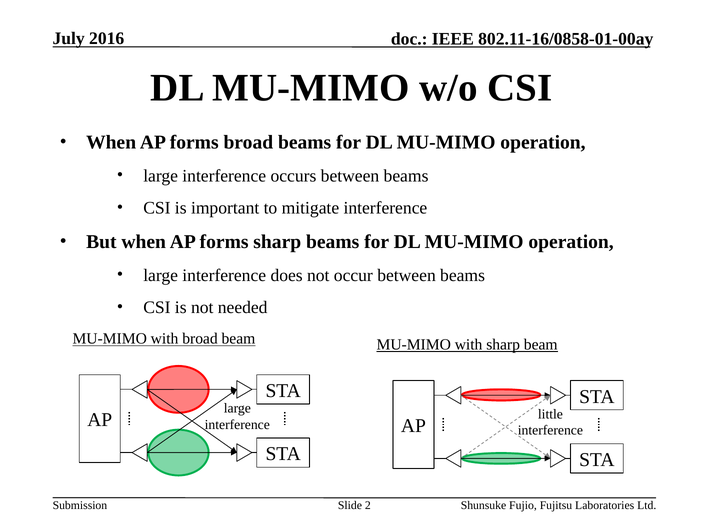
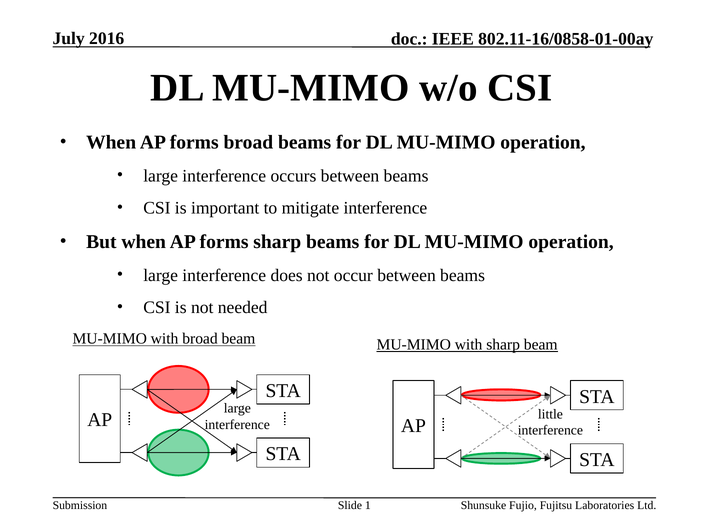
2: 2 -> 1
